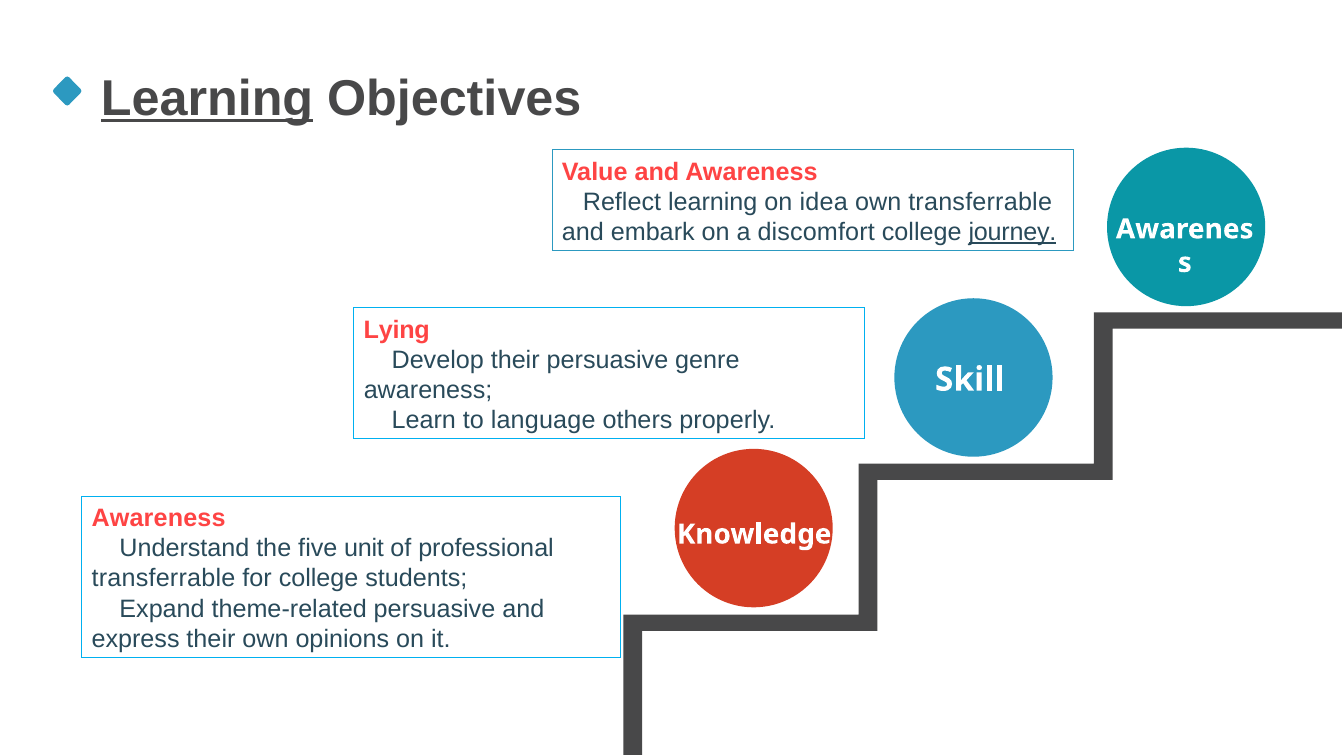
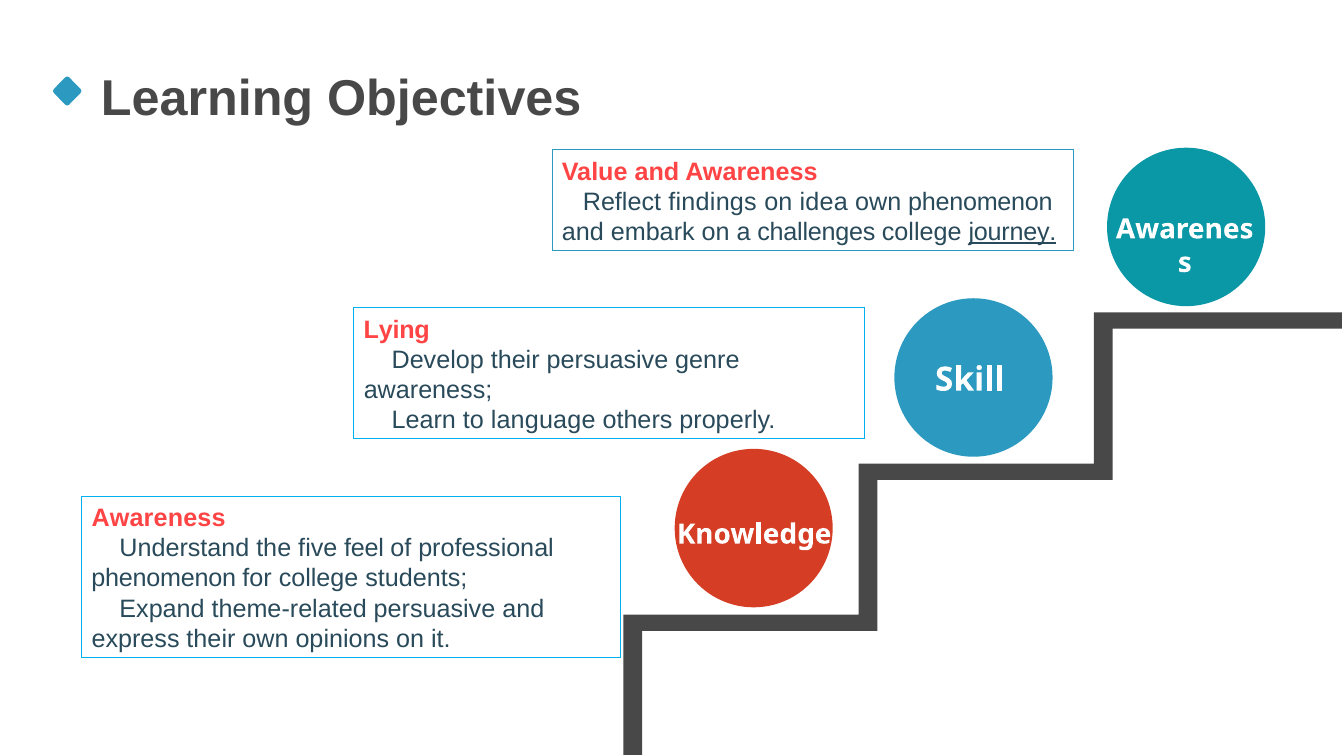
Learning at (207, 99) underline: present -> none
Reflect learning: learning -> findings
own transferrable: transferrable -> phenomenon
discomfort: discomfort -> challenges
unit: unit -> feel
transferrable at (163, 578): transferrable -> phenomenon
